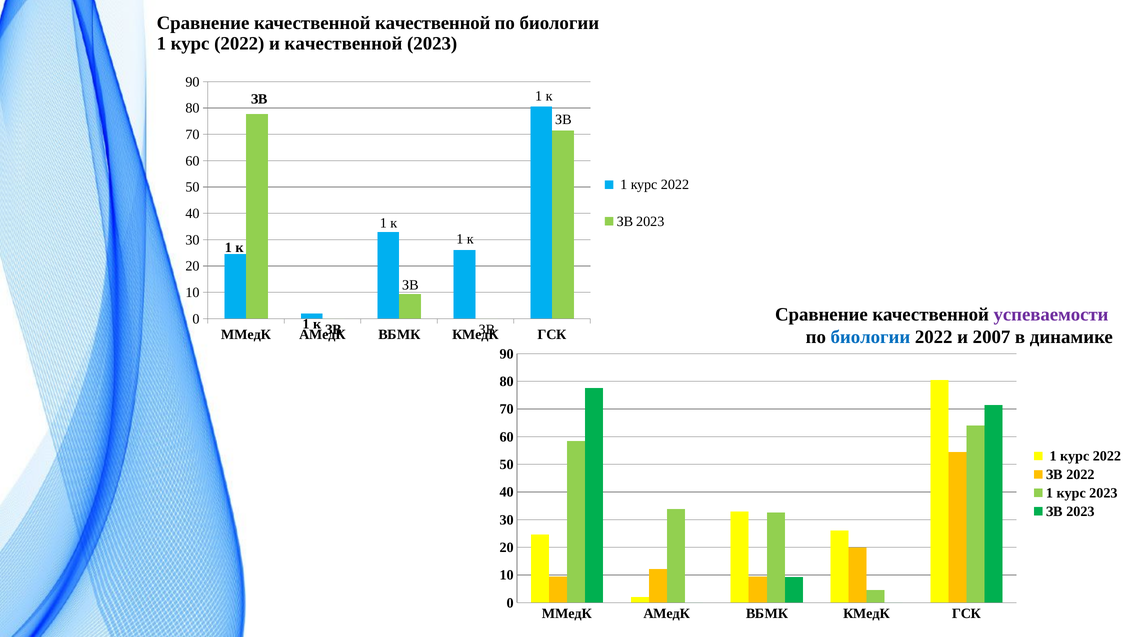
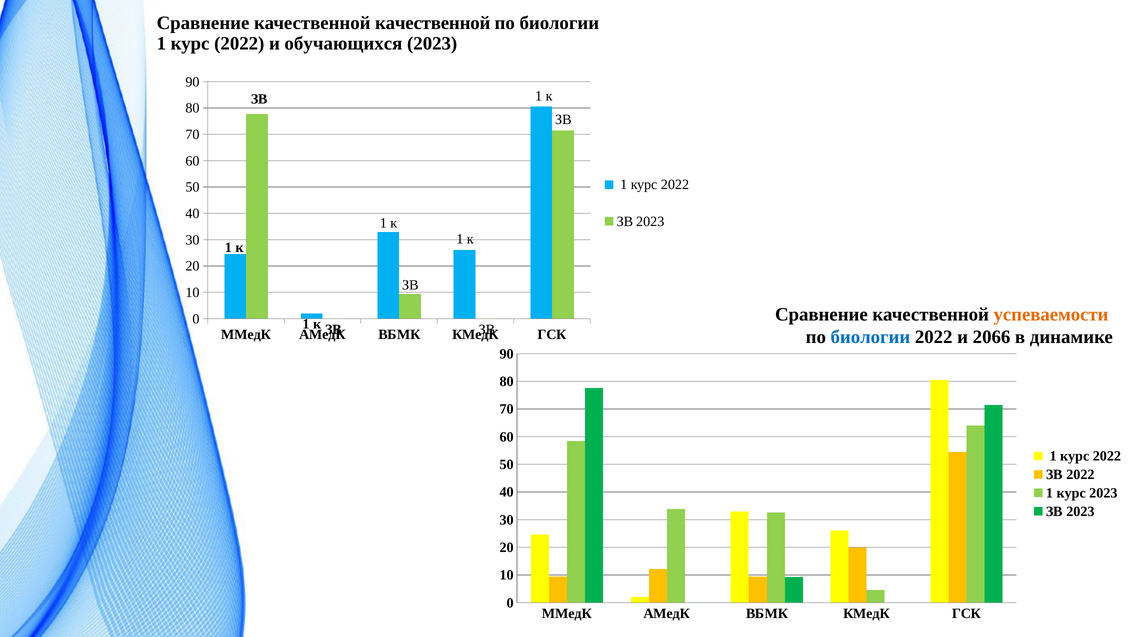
и качественной: качественной -> обучающихся
успеваемости colour: purple -> orange
2007: 2007 -> 2066
